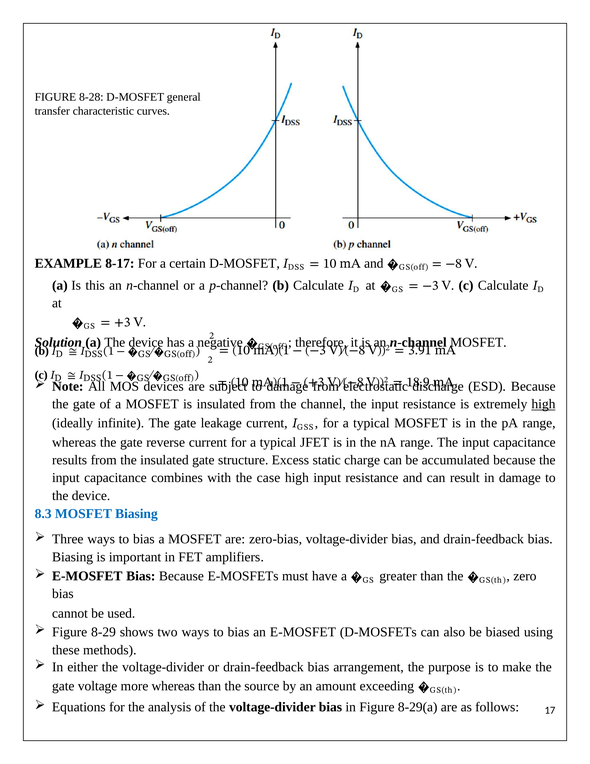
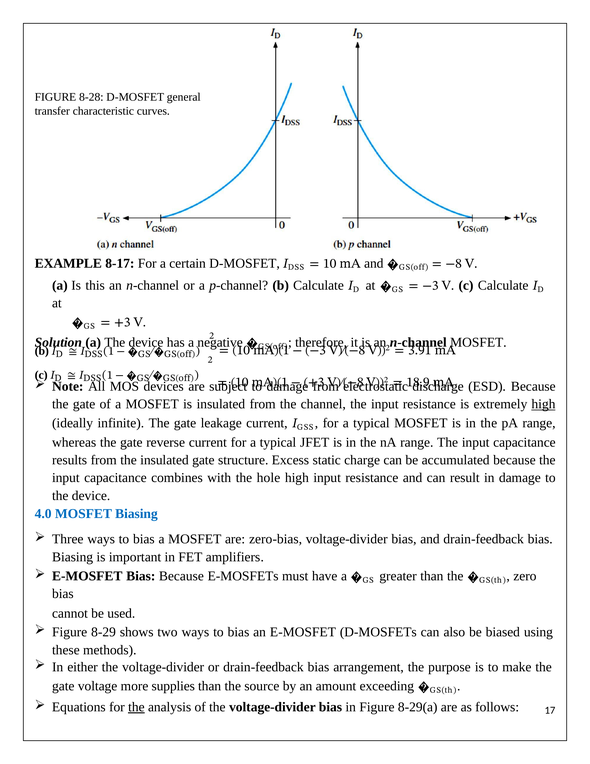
case: case -> hole
8.3: 8.3 -> 4.0
more whereas: whereas -> supplies
the at (136, 707) underline: none -> present
